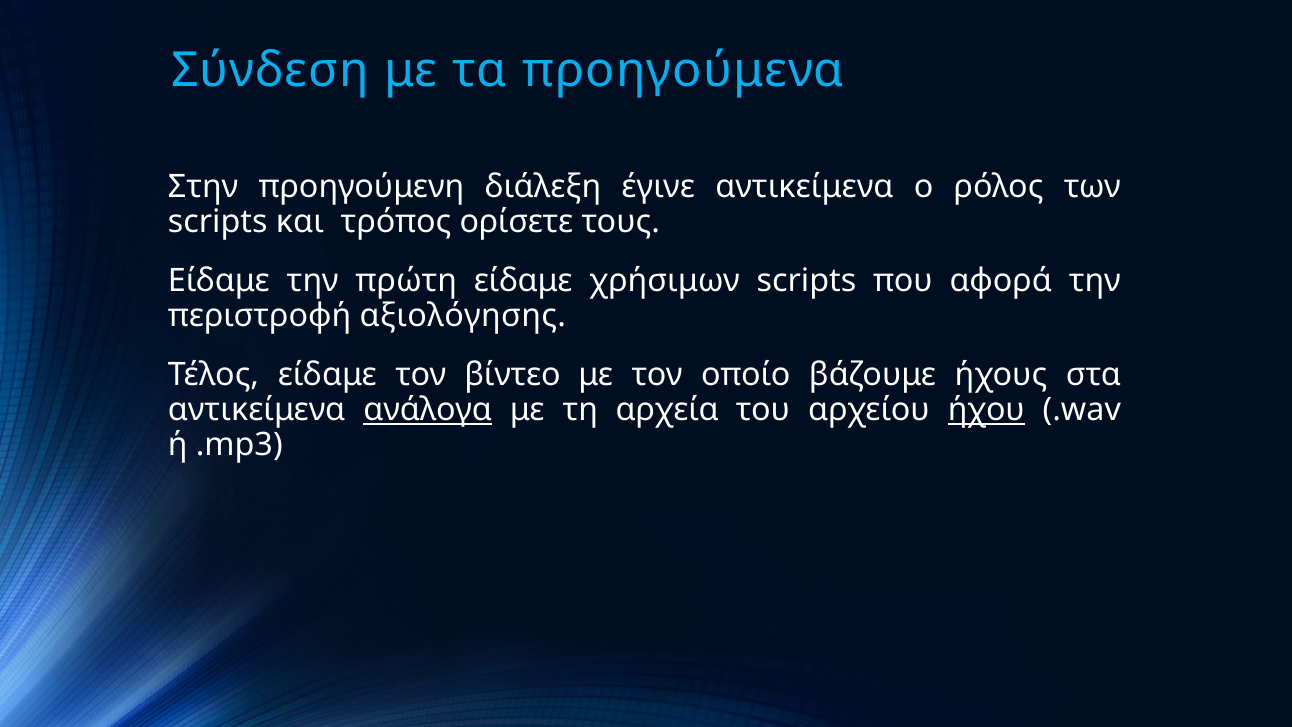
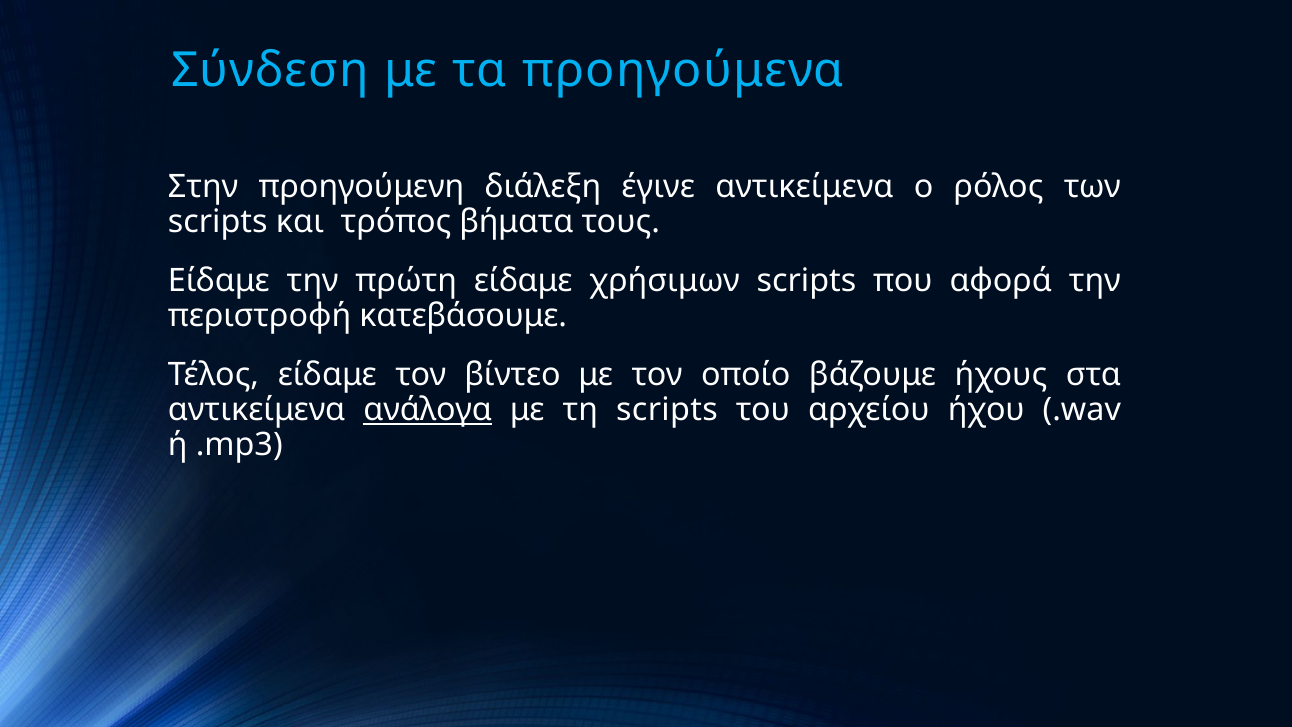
ορίσετε: ορίσετε -> βήματα
αξιολόγησης: αξιολόγησης -> κατεβάσουμε
τη αρχεία: αρχεία -> scripts
ήχου underline: present -> none
